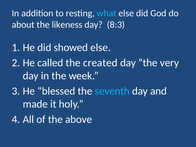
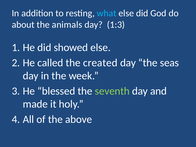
likeness: likeness -> animals
8:3: 8:3 -> 1:3
very: very -> seas
seventh colour: light blue -> light green
